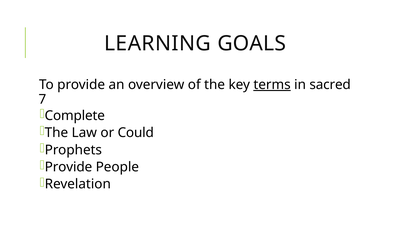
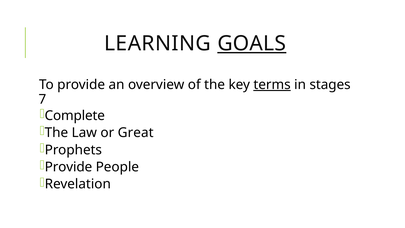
GOALS underline: none -> present
sacred: sacred -> stages
Could: Could -> Great
